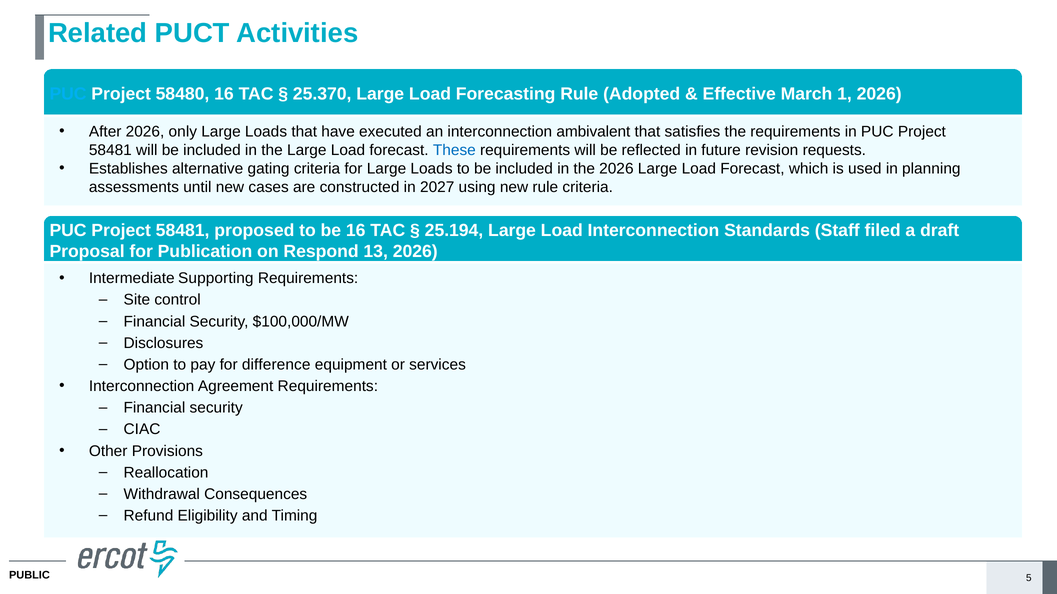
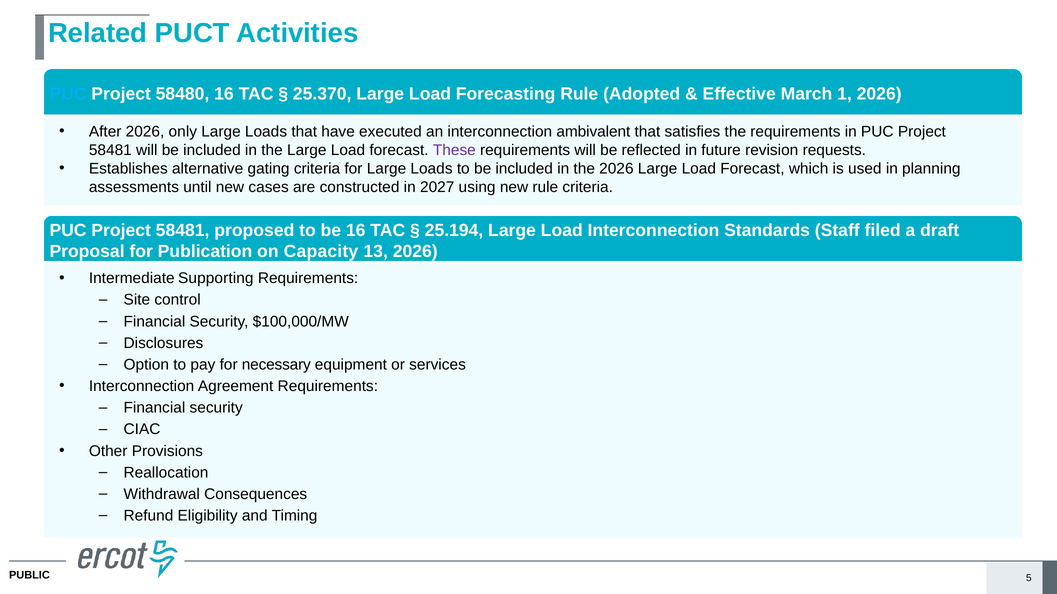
These colour: blue -> purple
Respond: Respond -> Capacity
difference: difference -> necessary
